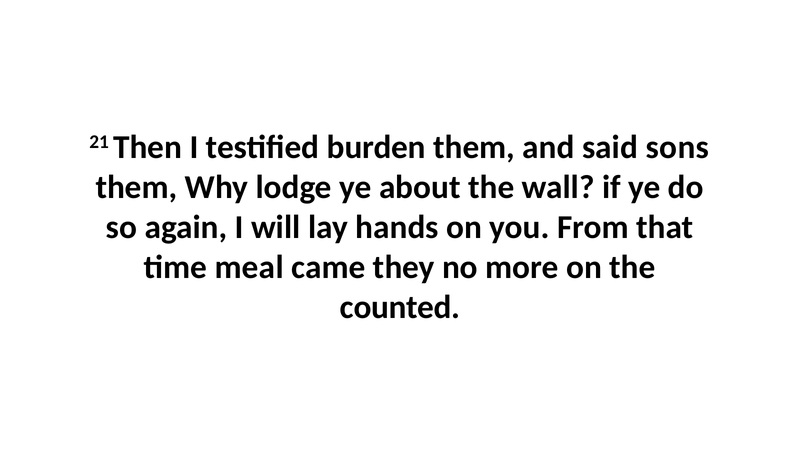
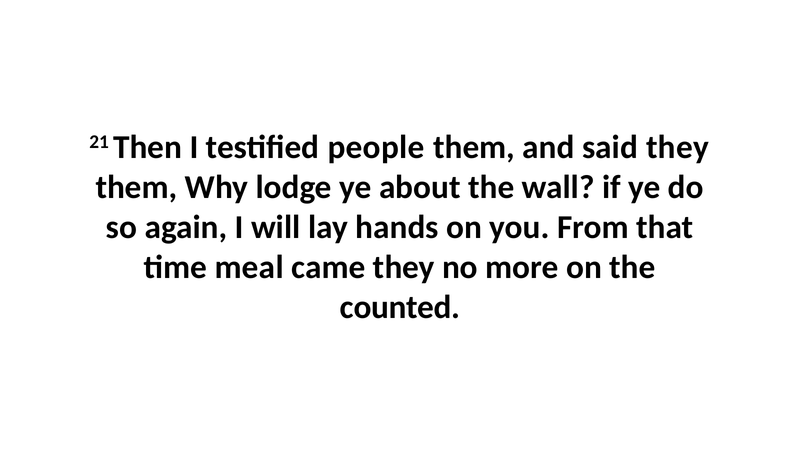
burden: burden -> people
said sons: sons -> they
